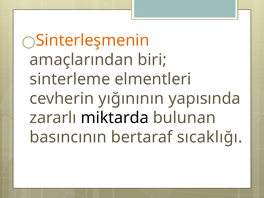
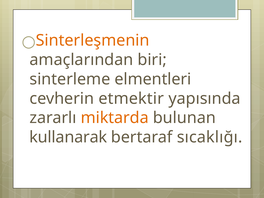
yığınının: yığınının -> etmektir
miktarda colour: black -> orange
basıncının: basıncının -> kullanarak
